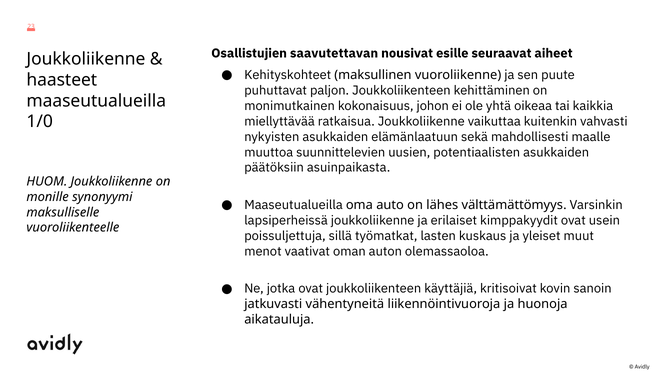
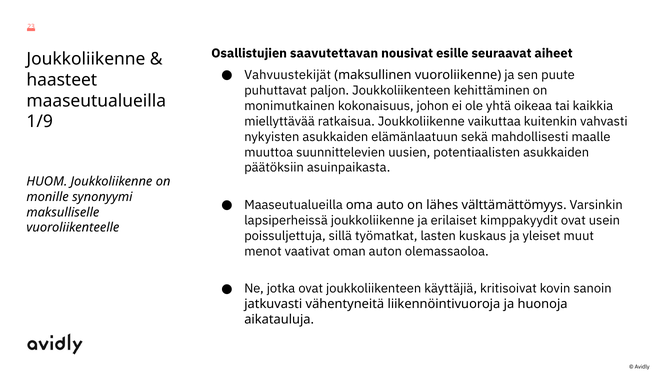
Kehityskohteet: Kehityskohteet -> Vahvuustekijät
1/0: 1/0 -> 1/9
